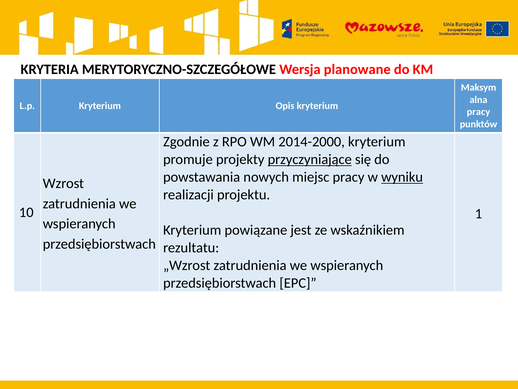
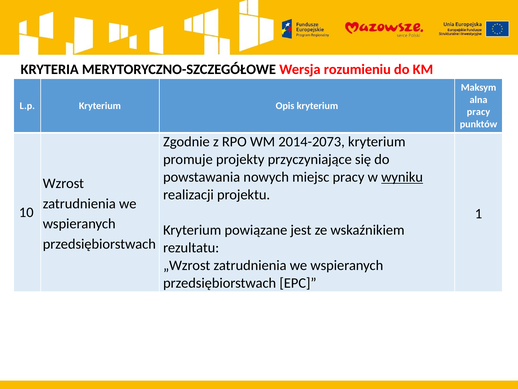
planowane: planowane -> rozumieniu
2014-2000: 2014-2000 -> 2014-2073
przyczyniające underline: present -> none
